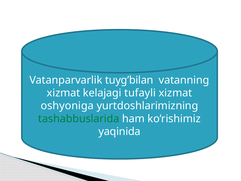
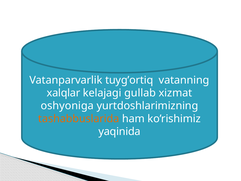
tuyg’bilan: tuyg’bilan -> tuyg’ortiq
xizmat at (63, 93): xizmat -> xalqlar
tufayli: tufayli -> gullab
tashabbuslarida colour: green -> orange
